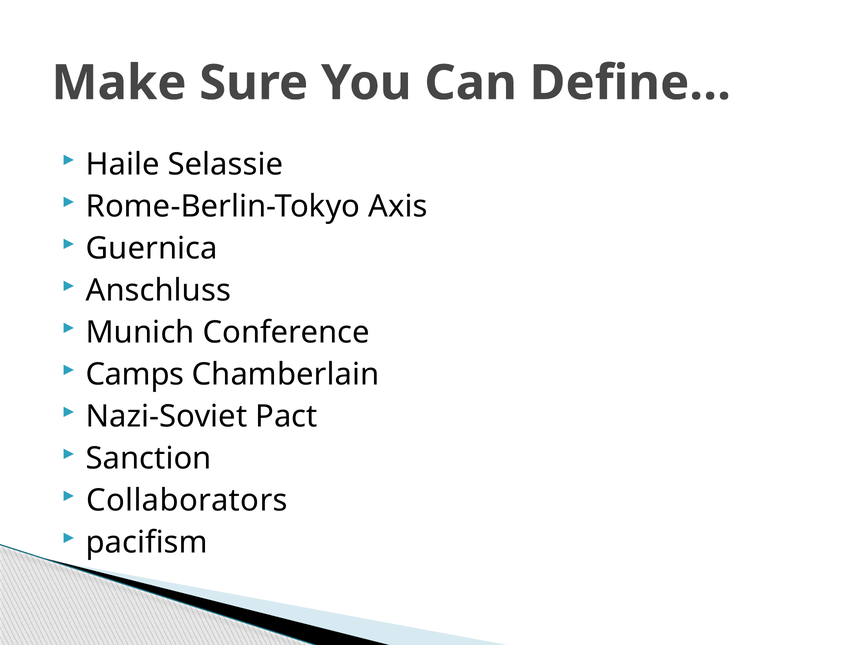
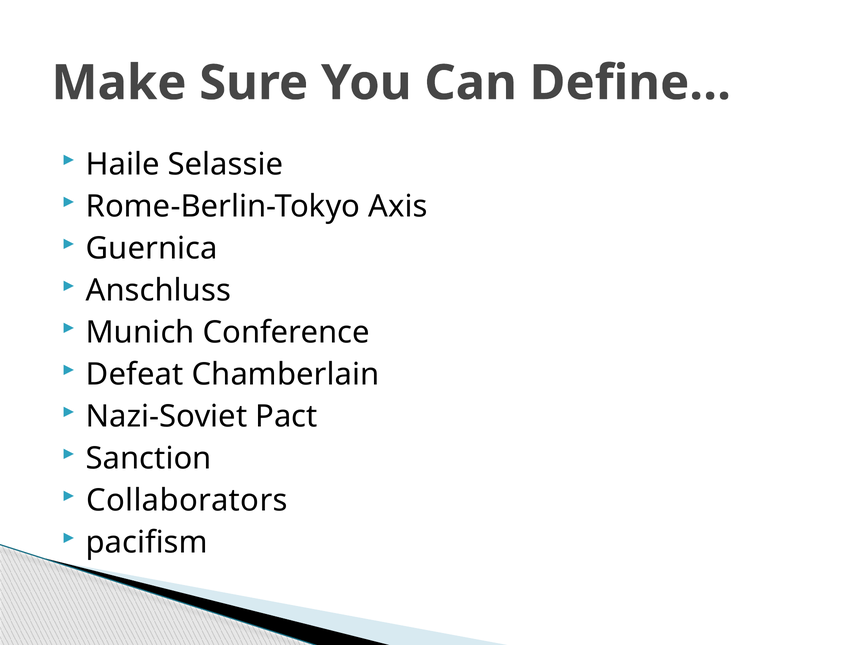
Camps: Camps -> Defeat
